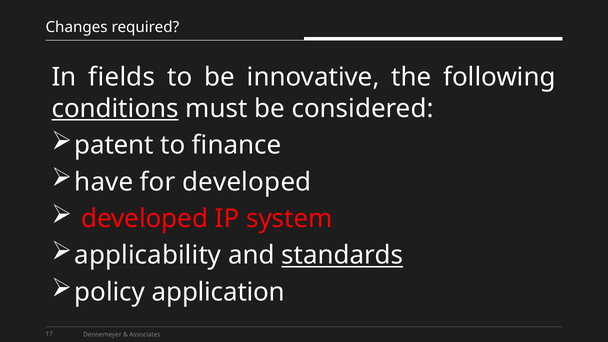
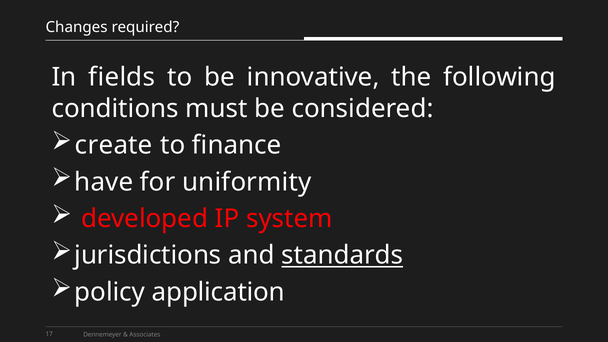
conditions underline: present -> none
patent: patent -> create
for developed: developed -> uniformity
applicability: applicability -> jurisdictions
